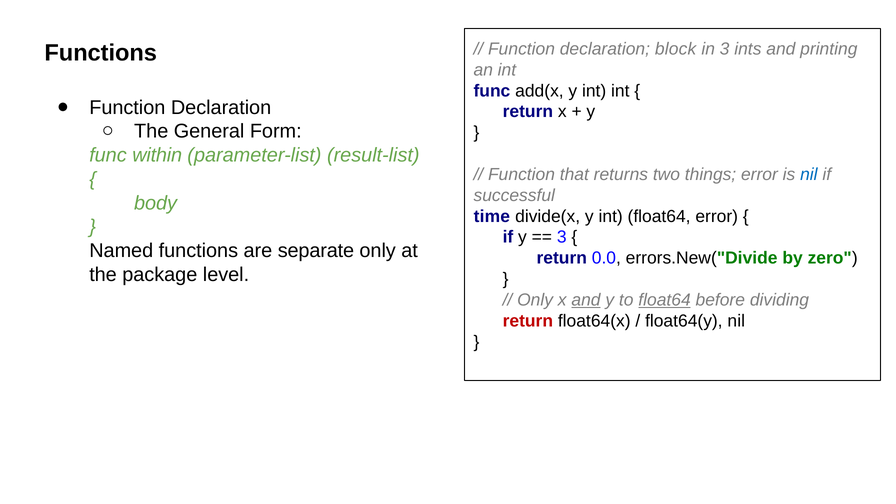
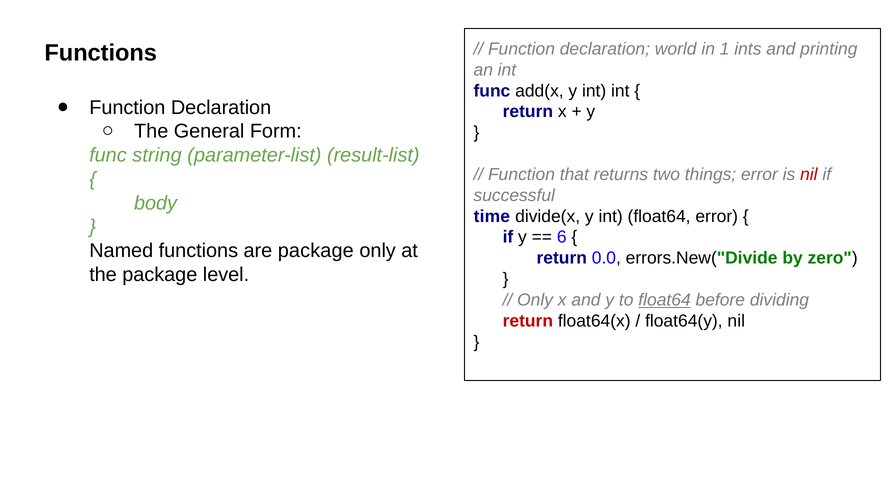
block: block -> world
in 3: 3 -> 1
within: within -> string
nil at (809, 174) colour: blue -> red
3 at (562, 237): 3 -> 6
are separate: separate -> package
and at (586, 300) underline: present -> none
